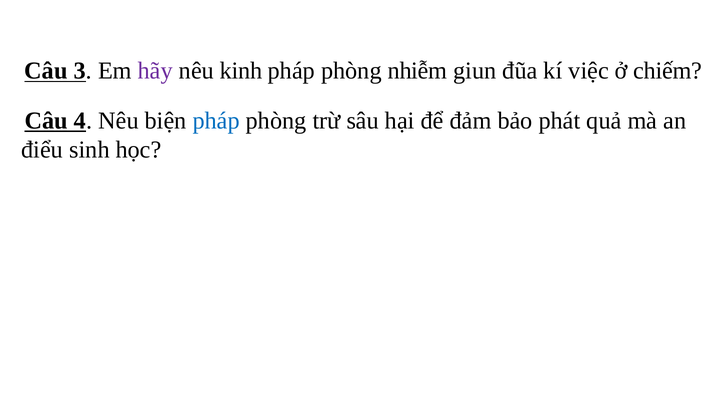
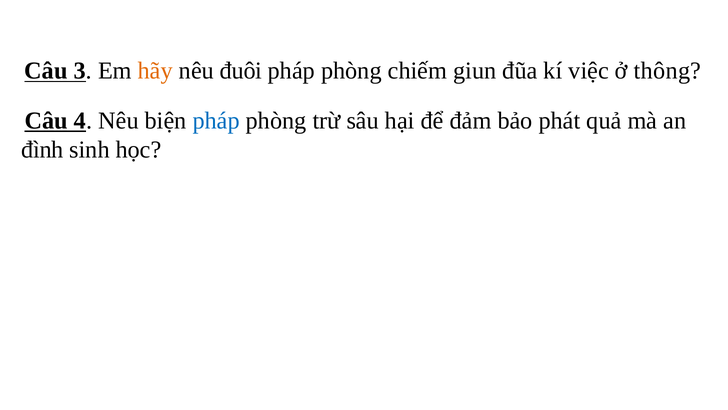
hãy colour: purple -> orange
kinh: kinh -> đuôi
nhiễm: nhiễm -> chiếm
chiếm: chiếm -> thông
điểu: điểu -> đình
